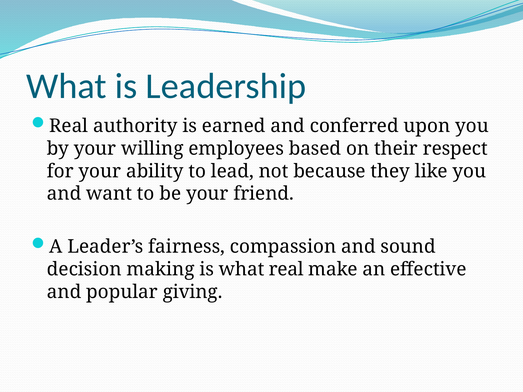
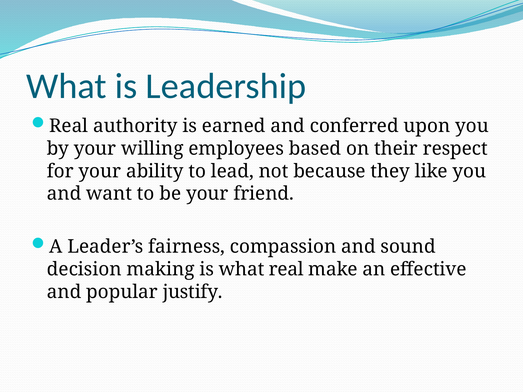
giving: giving -> justify
